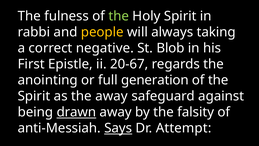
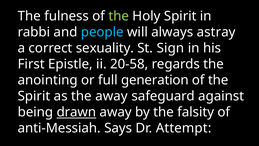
people colour: yellow -> light blue
taking: taking -> astray
negative: negative -> sexuality
Blob: Blob -> Sign
20-67: 20-67 -> 20-58
Says underline: present -> none
